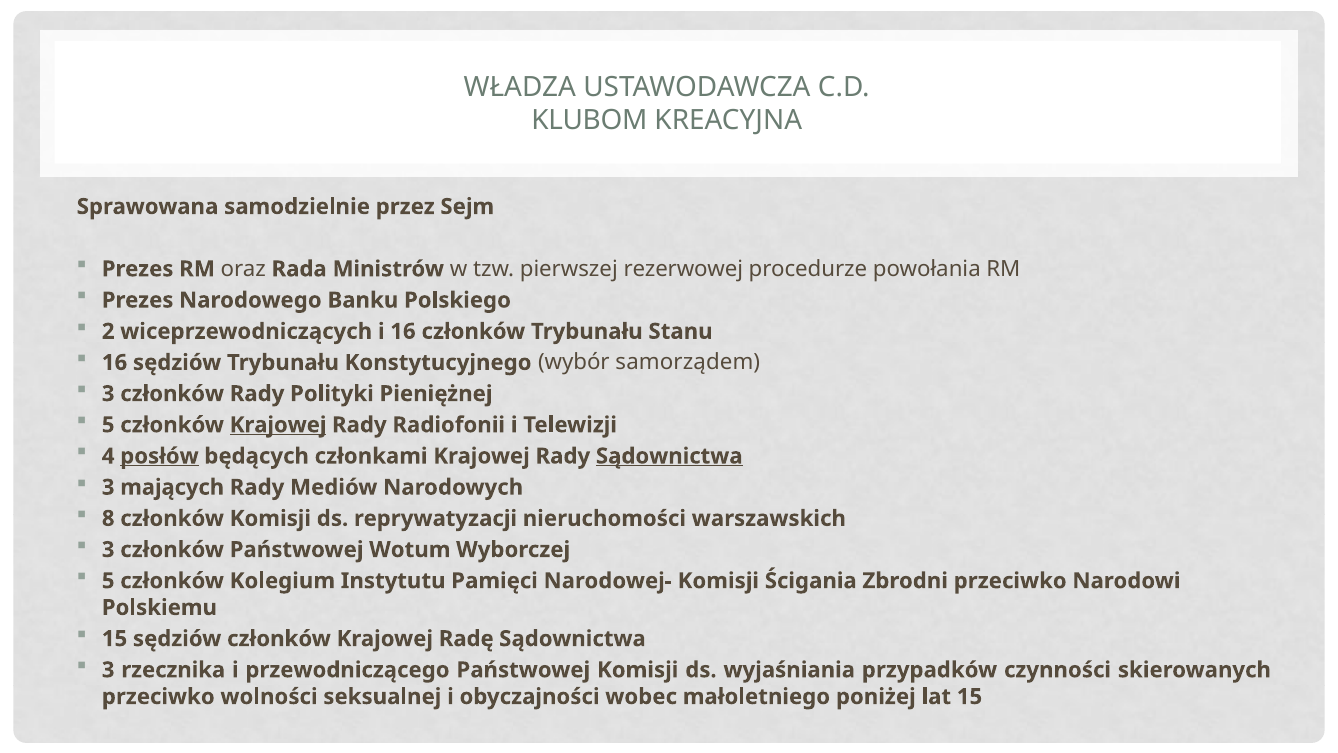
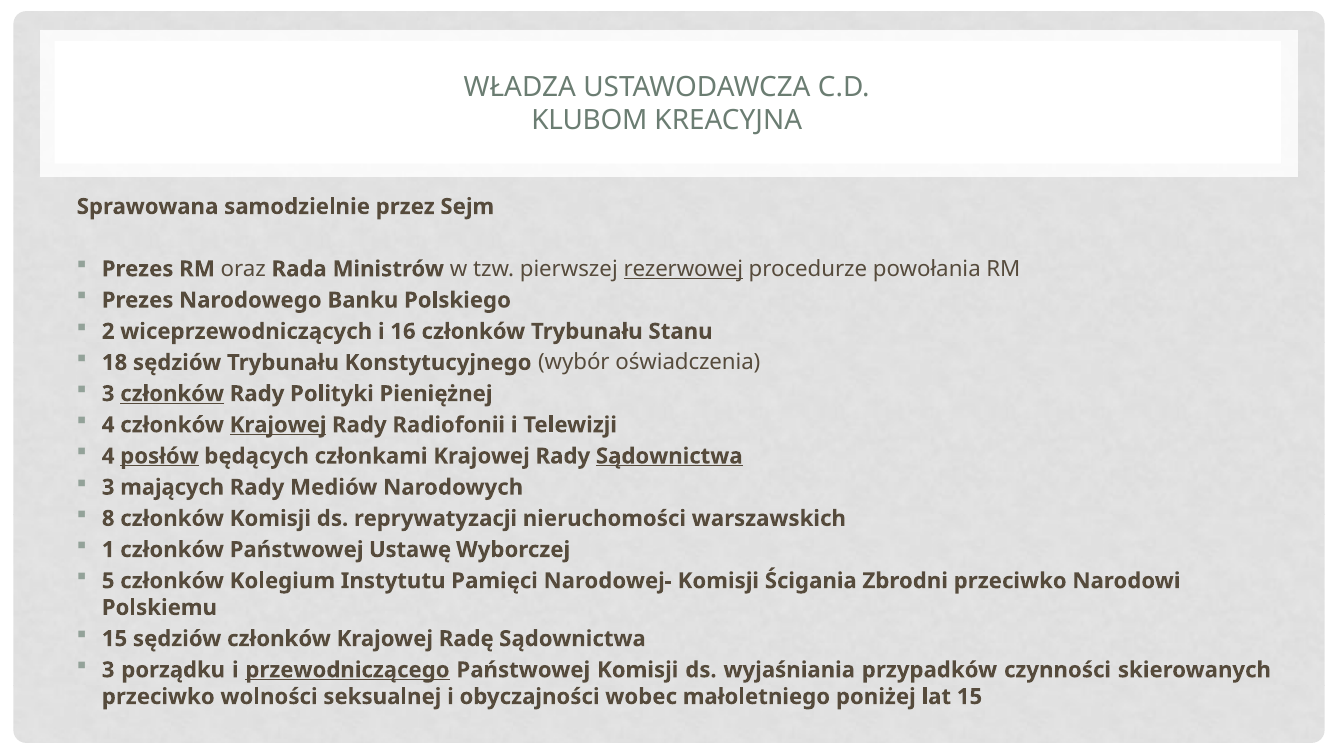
rezerwowej underline: none -> present
16 at (115, 362): 16 -> 18
samorządem: samorządem -> oświadczenia
członków at (172, 394) underline: none -> present
5 at (108, 425): 5 -> 4
3 at (108, 549): 3 -> 1
Wotum: Wotum -> Ustawę
rzecznika: rzecznika -> porządku
przewodniczącego underline: none -> present
